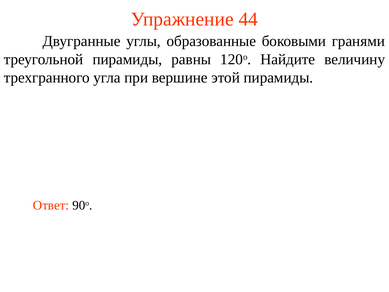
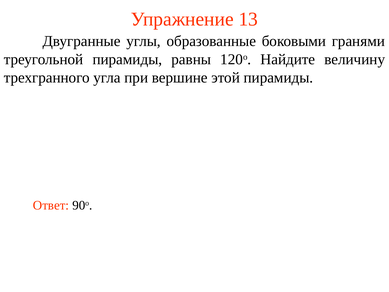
44: 44 -> 13
